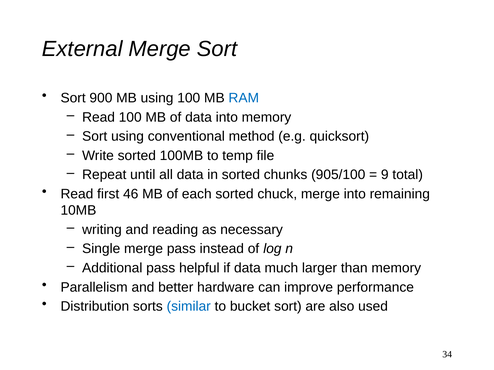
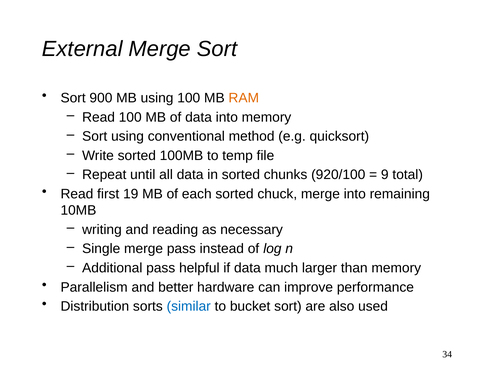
RAM colour: blue -> orange
905/100: 905/100 -> 920/100
46: 46 -> 19
